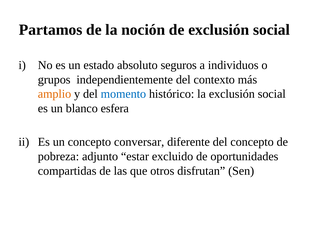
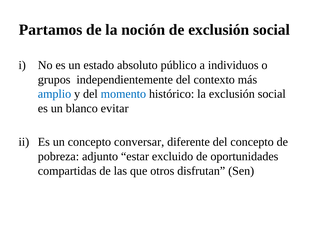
seguros: seguros -> público
amplio colour: orange -> blue
esfera: esfera -> evitar
